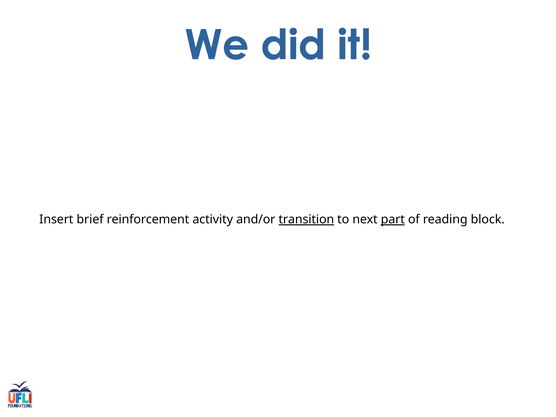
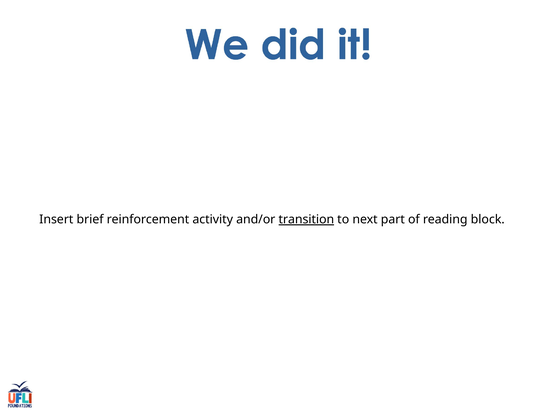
part underline: present -> none
